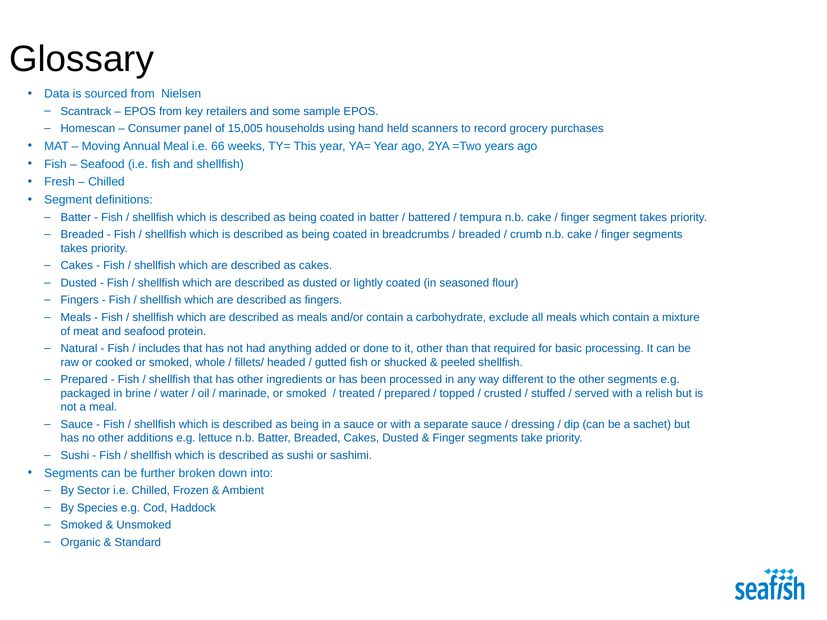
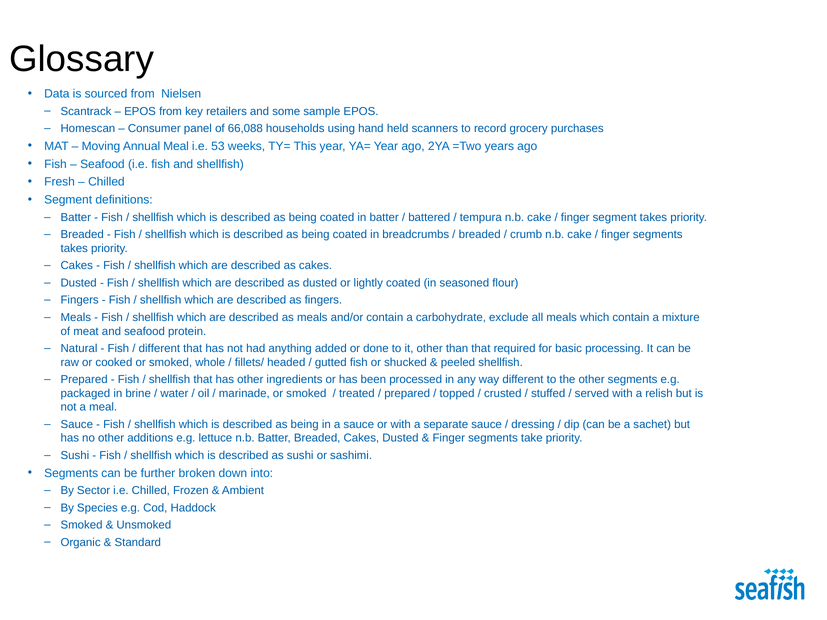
15,005: 15,005 -> 66,088
66: 66 -> 53
includes at (159, 349): includes -> different
